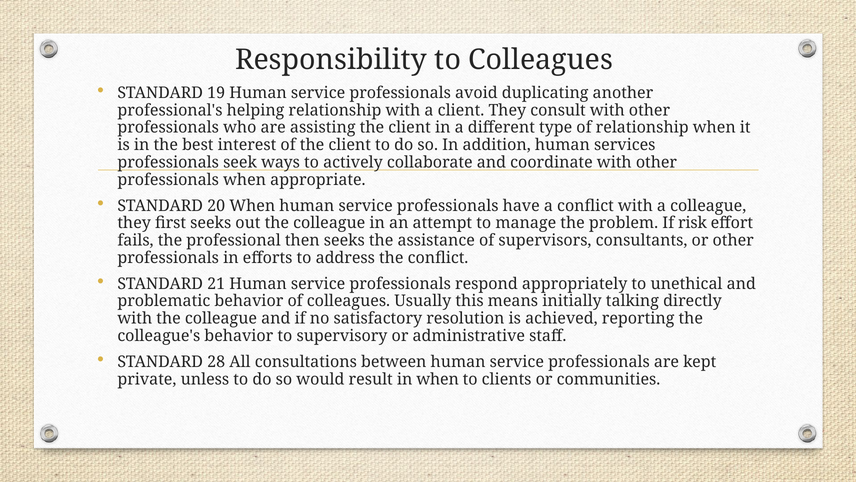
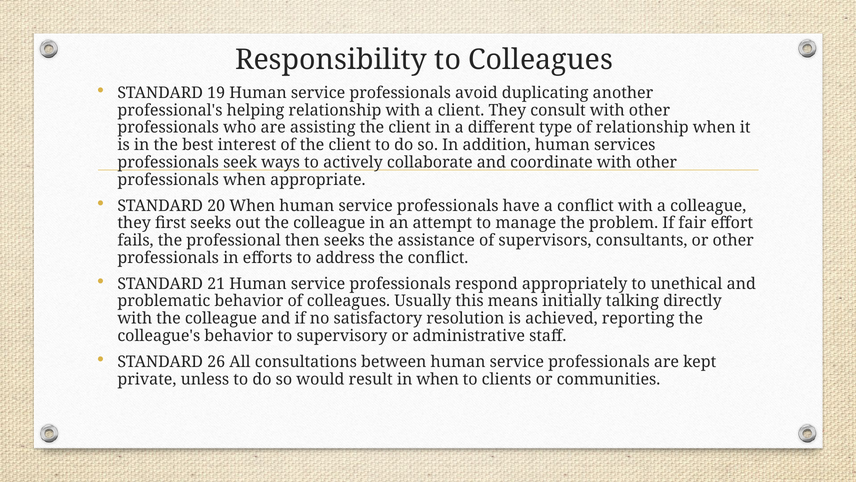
risk: risk -> fair
28: 28 -> 26
